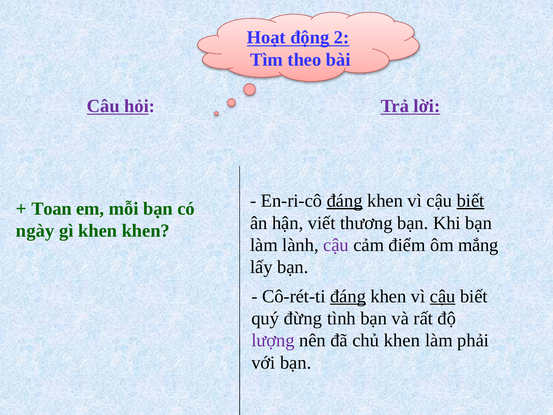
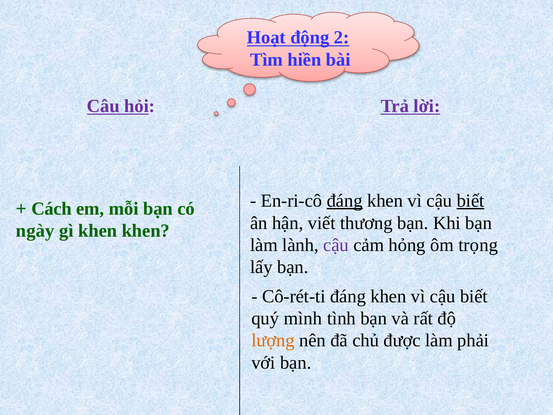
theo: theo -> hiền
Toan: Toan -> Cách
điểm: điểm -> hỏng
mắng: mắng -> trọng
đáng at (348, 296) underline: present -> none
cậu at (443, 296) underline: present -> none
đừng: đừng -> mình
lượng colour: purple -> orange
chủ khen: khen -> được
